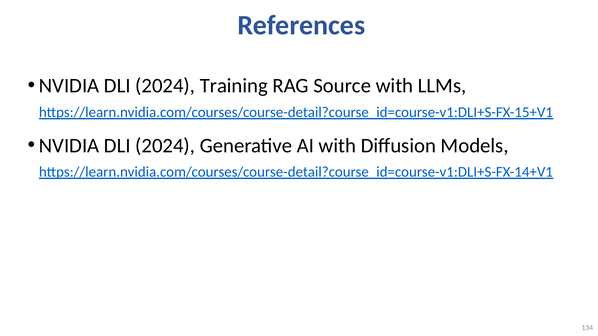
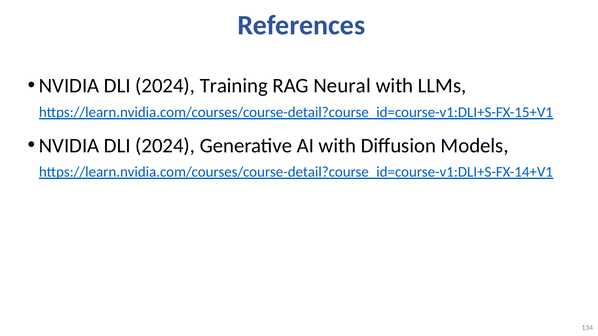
Source: Source -> Neural
